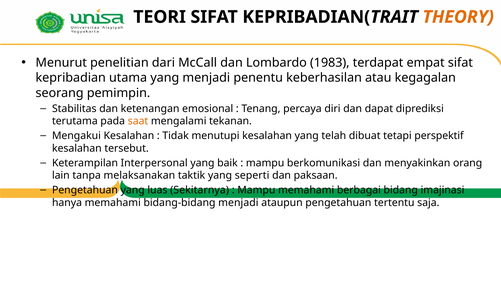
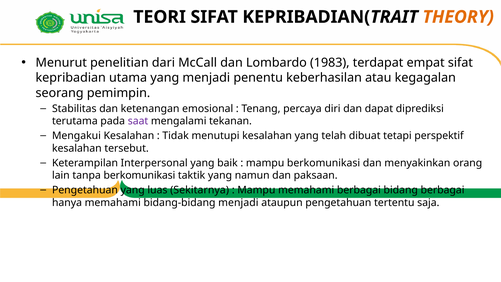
saat colour: orange -> purple
tanpa melaksanakan: melaksanakan -> berkomunikasi
seperti: seperti -> namun
bidang imajinasi: imajinasi -> berbagai
